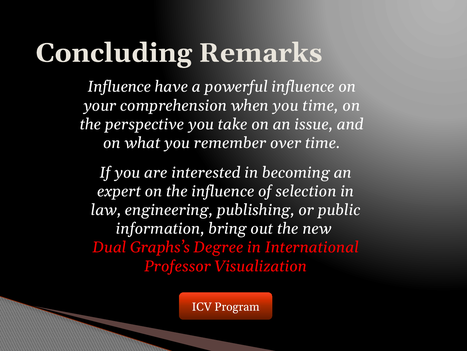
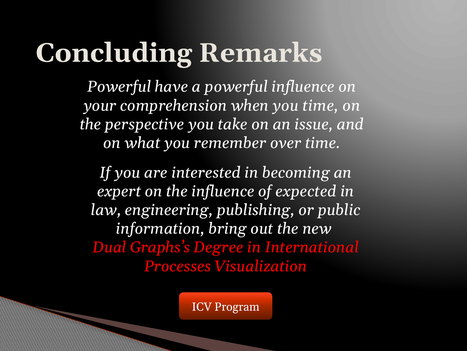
Influence at (119, 87): Influence -> Powerful
selection: selection -> expected
Professor: Professor -> Processes
